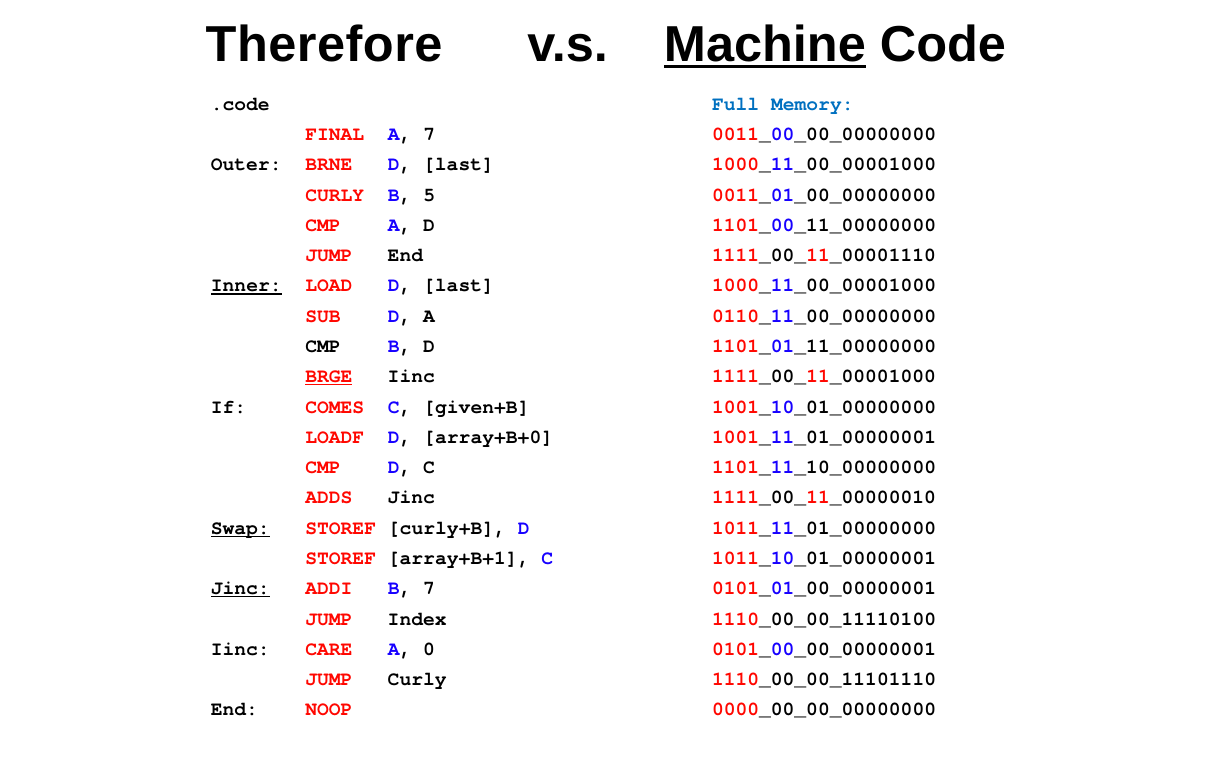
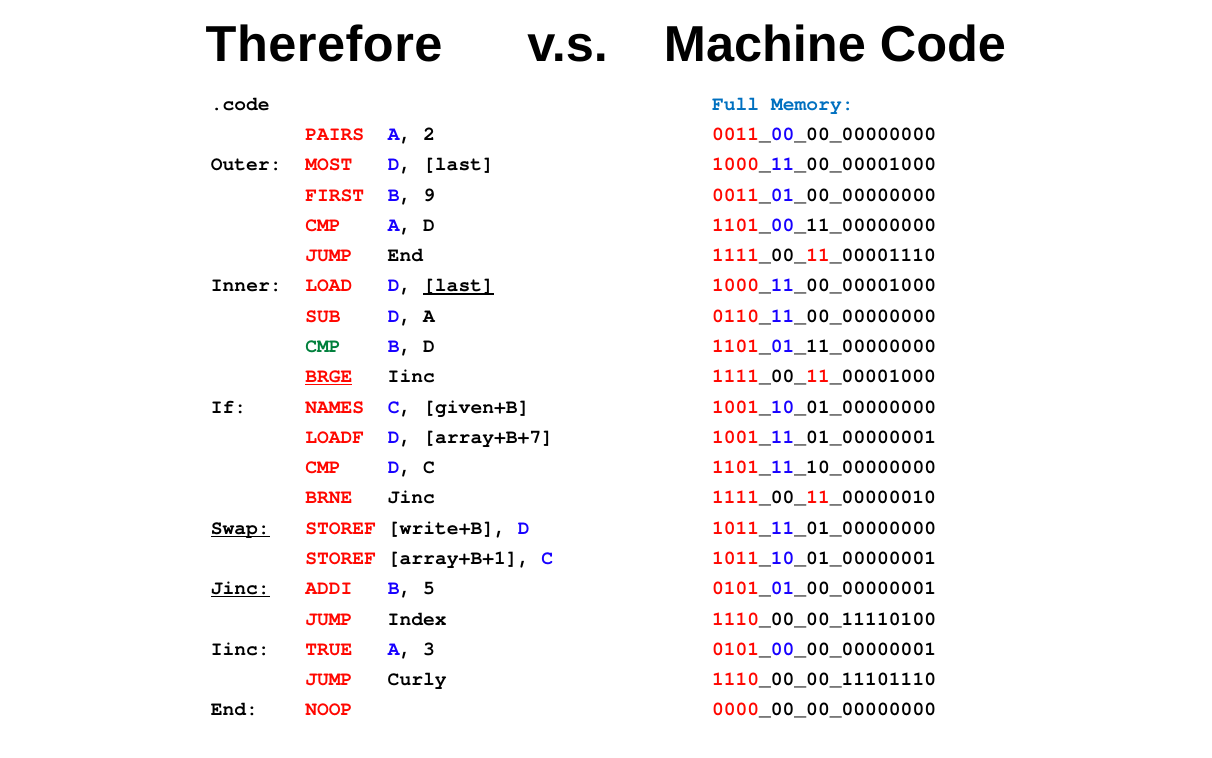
Machine underline: present -> none
FINAL: FINAL -> PAIRS
A 7: 7 -> 2
BRNE: BRNE -> MOST
CURLY at (335, 195): CURLY -> FIRST
5: 5 -> 9
Inner underline: present -> none
last at (458, 285) underline: none -> present
CMP at (323, 346) colour: black -> green
COMES: COMES -> NAMES
array+B+0: array+B+0 -> array+B+7
ADDS: ADDS -> BRNE
curly+B: curly+B -> write+B
B 7: 7 -> 5
CARE: CARE -> TRUE
0: 0 -> 3
